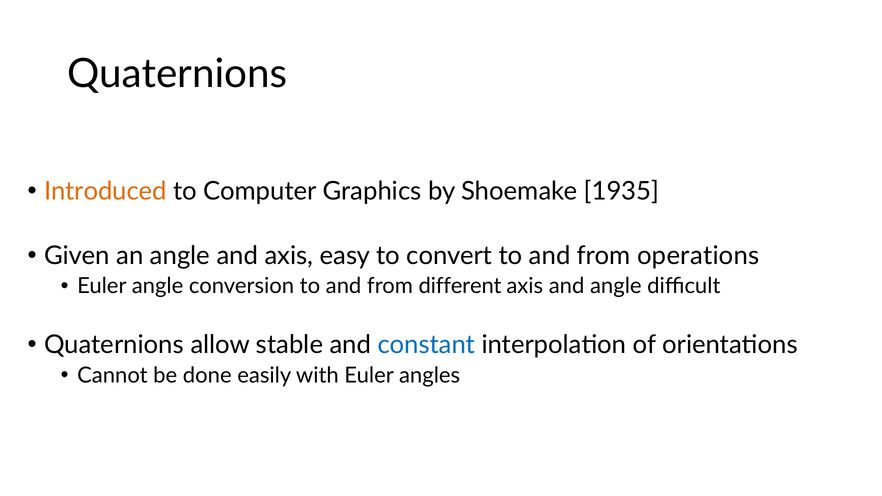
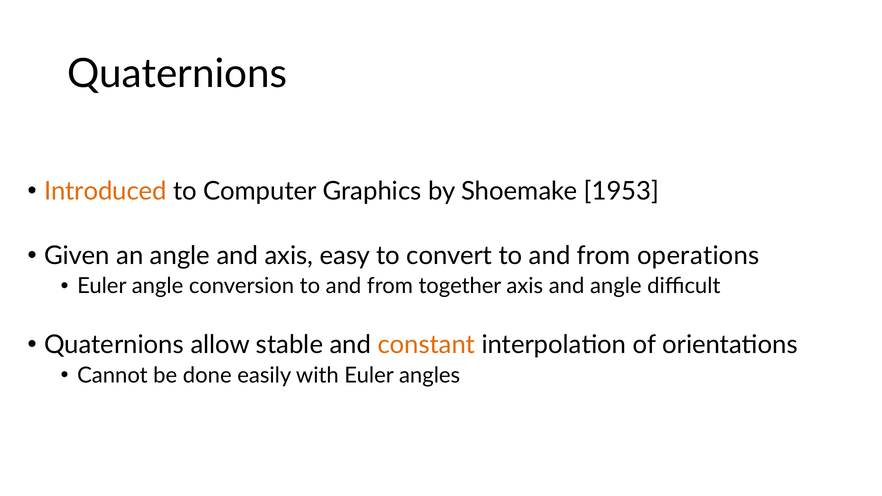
1935: 1935 -> 1953
different: different -> together
constant colour: blue -> orange
